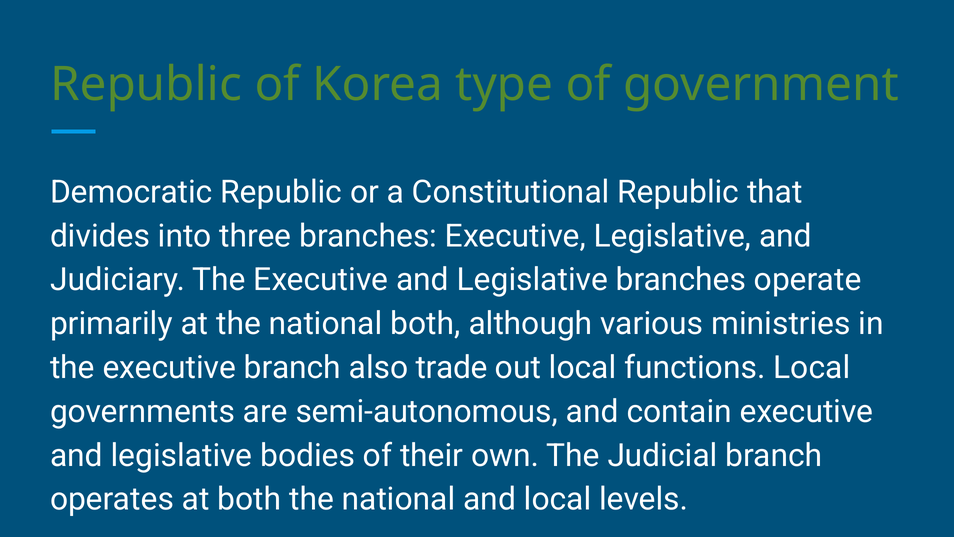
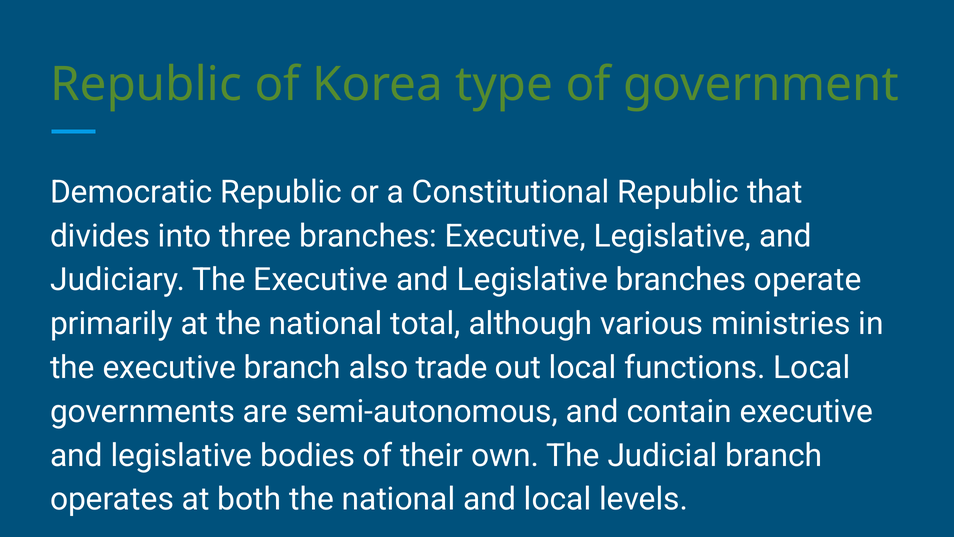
national both: both -> total
